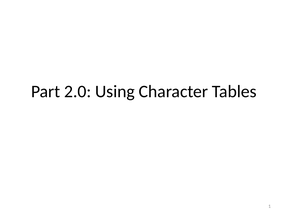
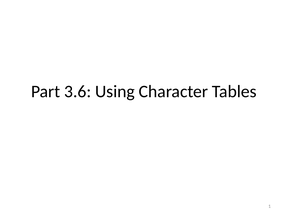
2.0: 2.0 -> 3.6
